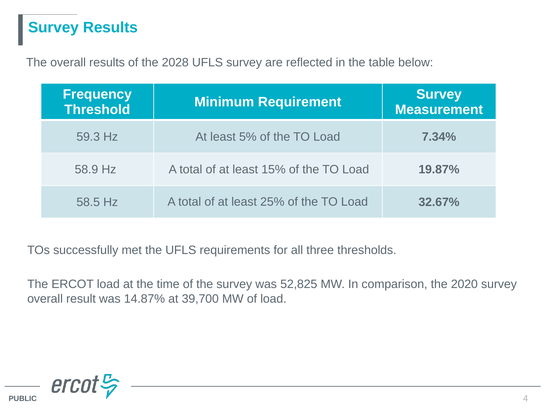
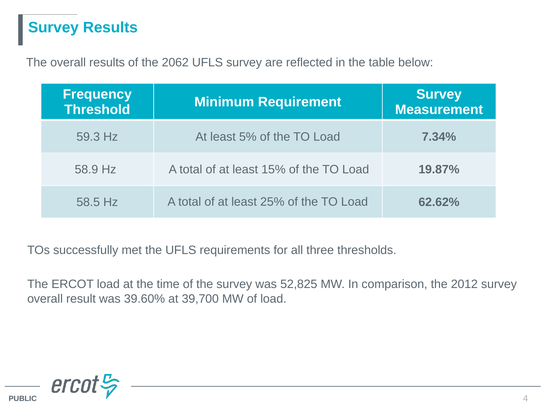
2028: 2028 -> 2062
32.67%: 32.67% -> 62.62%
2020: 2020 -> 2012
14.87%: 14.87% -> 39.60%
